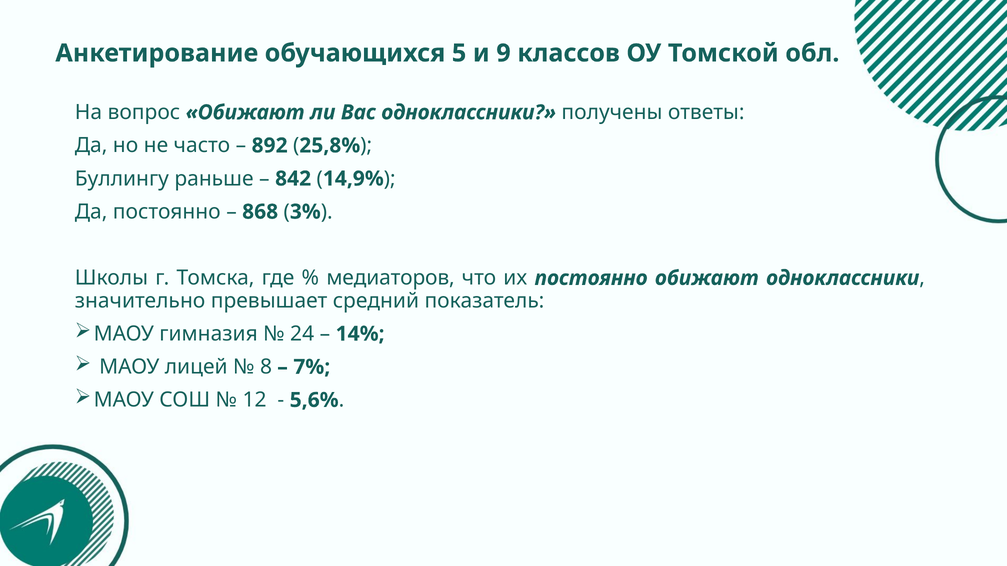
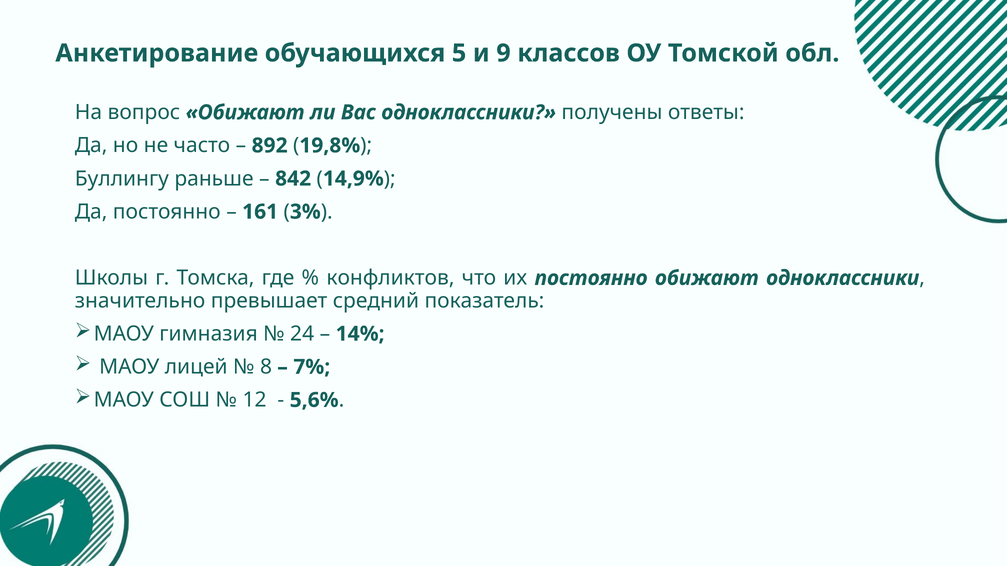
25,8%: 25,8% -> 19,8%
868: 868 -> 161
медиаторов: медиаторов -> конфликтов
